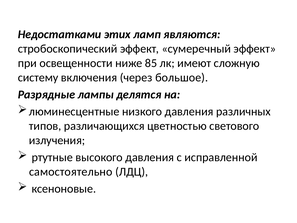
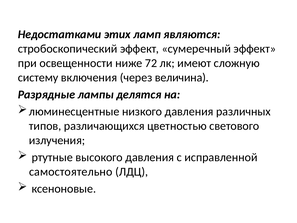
85: 85 -> 72
большое: большое -> величина
